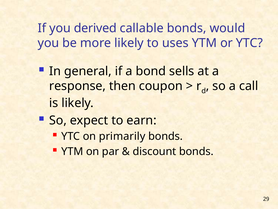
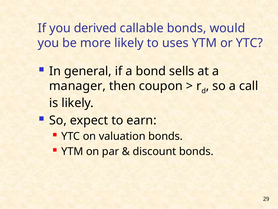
response: response -> manager
primarily: primarily -> valuation
